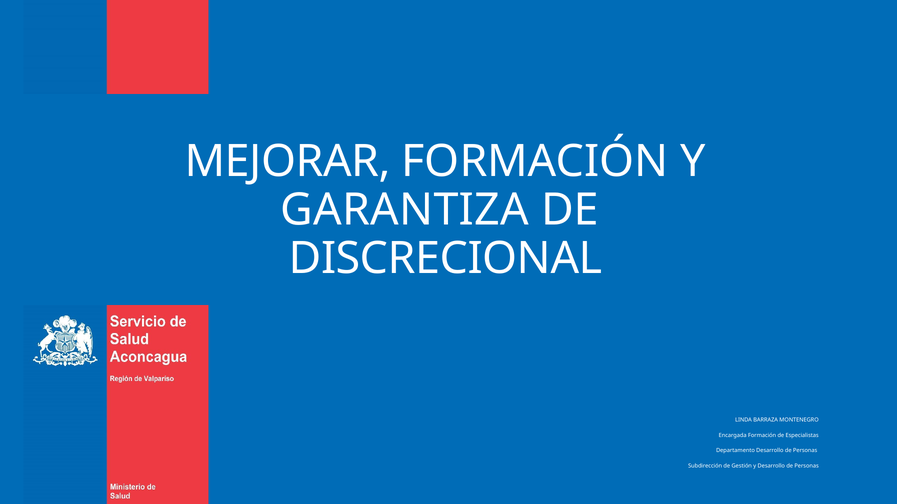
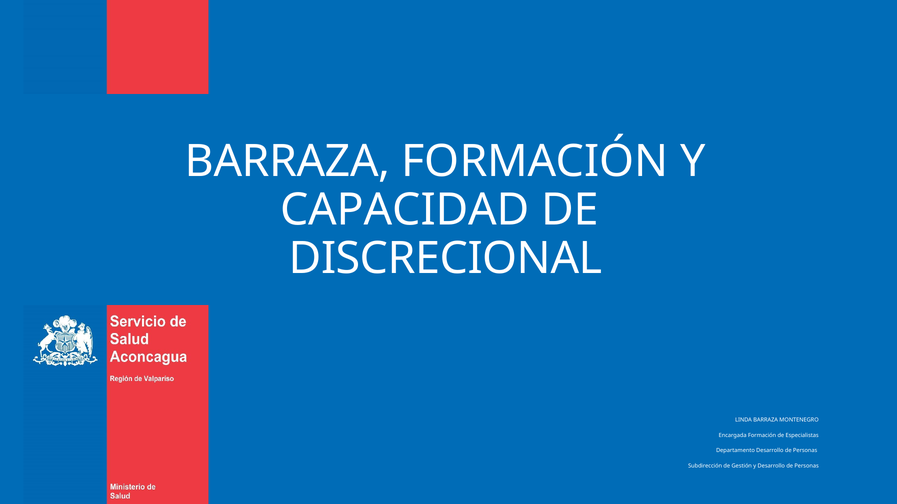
MEJORAR at (288, 162): MEJORAR -> BARRAZA
GARANTIZA: GARANTIZA -> CAPACIDAD
